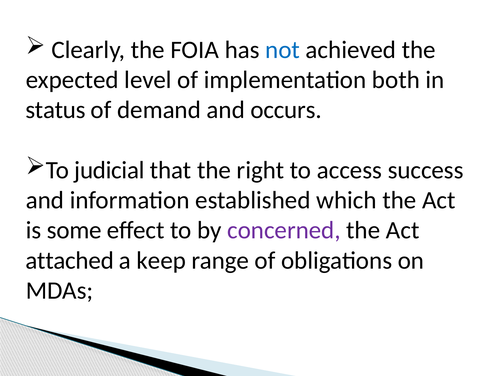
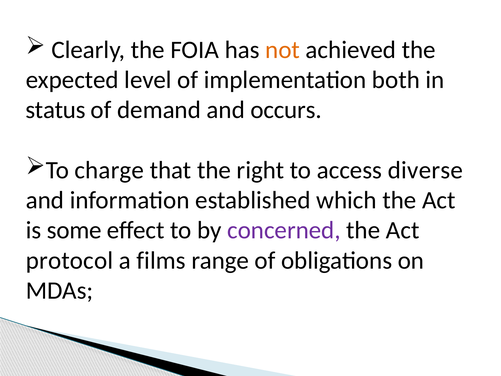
not colour: blue -> orange
judicial: judicial -> charge
success: success -> diverse
attached: attached -> protocol
keep: keep -> films
